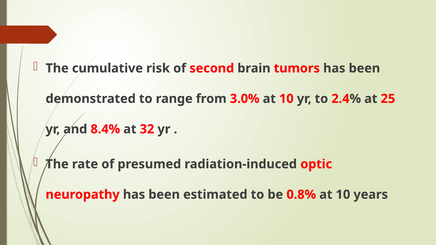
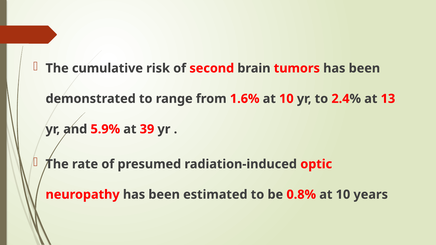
3.0%: 3.0% -> 1.6%
25: 25 -> 13
8.4%: 8.4% -> 5.9%
32: 32 -> 39
